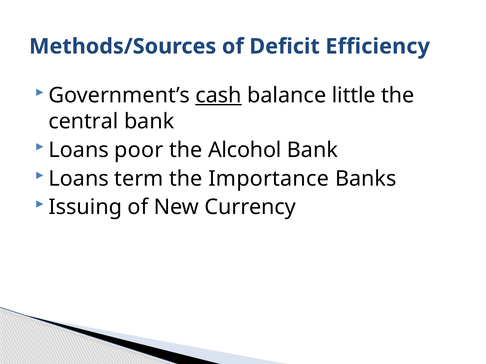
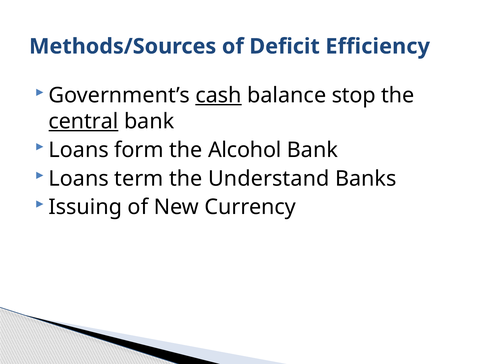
little: little -> stop
central underline: none -> present
poor: poor -> form
Importance: Importance -> Understand
